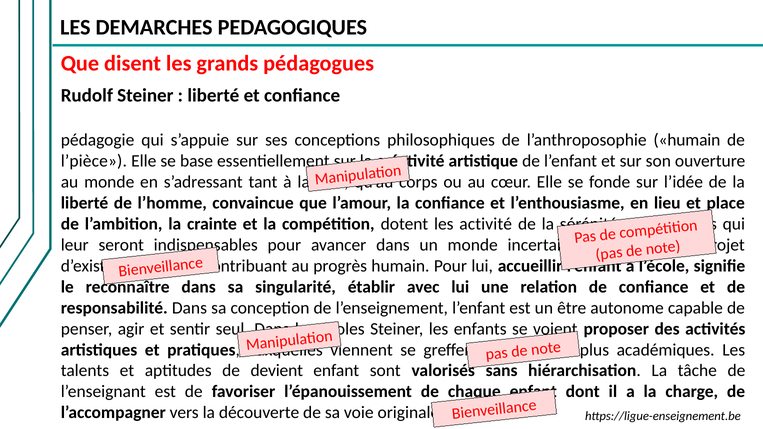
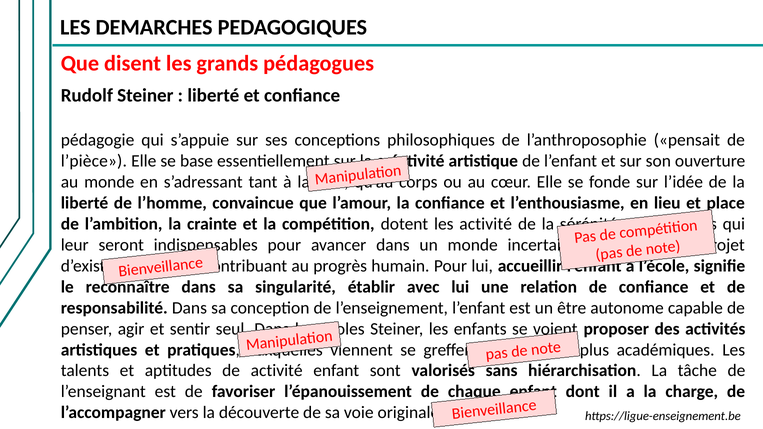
l’anthroposophie humain: humain -> pensait
de devient: devient -> activité
